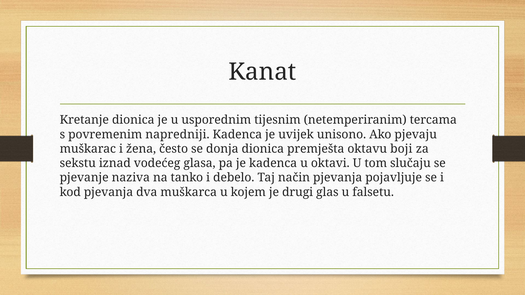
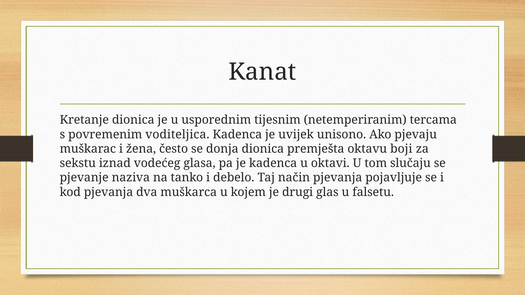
napredniji: napredniji -> voditeljica
